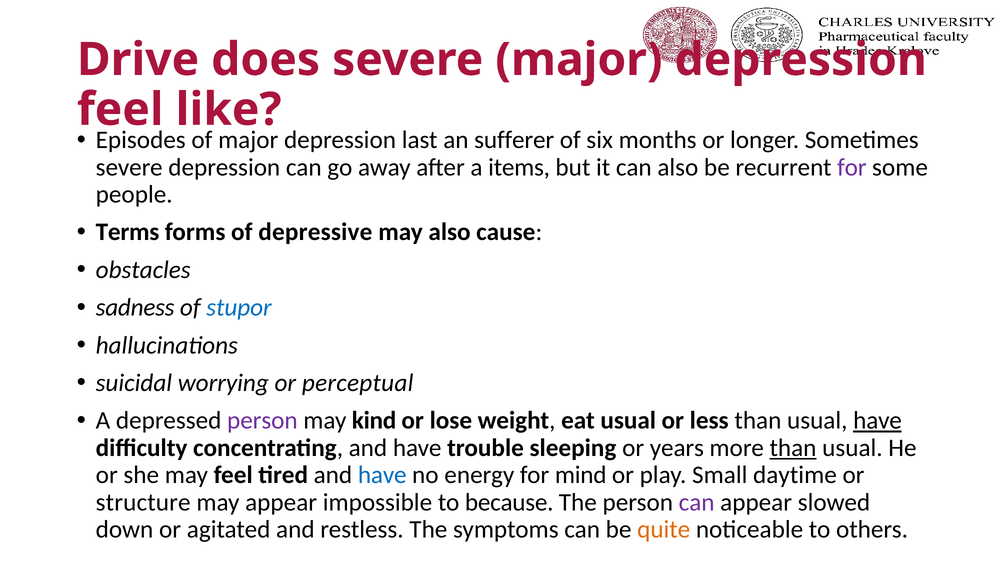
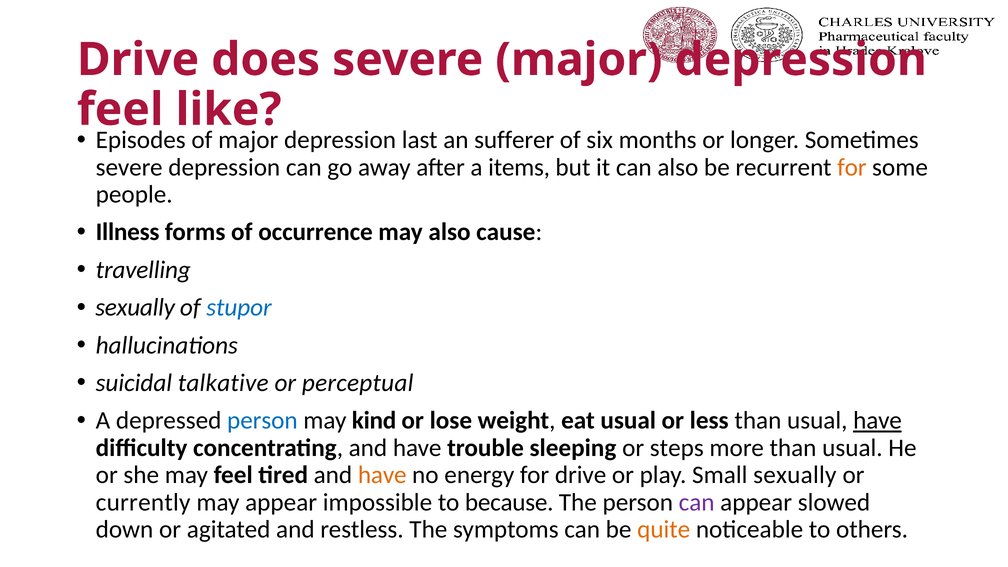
for at (852, 167) colour: purple -> orange
Terms: Terms -> Illness
depressive: depressive -> occurrence
obstacles: obstacles -> travelling
sadness at (135, 308): sadness -> sexually
worrying: worrying -> talkative
person at (262, 421) colour: purple -> blue
years: years -> steps
than at (793, 448) underline: present -> none
have at (382, 475) colour: blue -> orange
for mind: mind -> drive
Small daytime: daytime -> sexually
structure: structure -> currently
